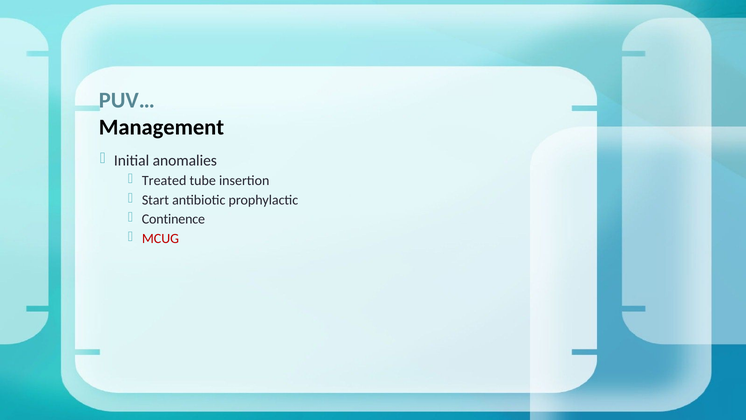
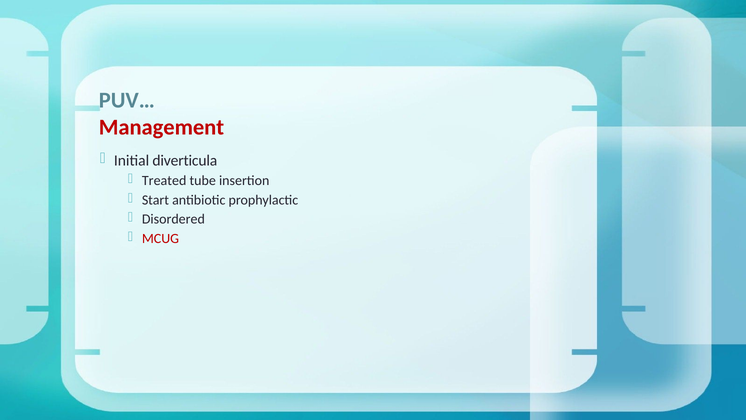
Management colour: black -> red
anomalies: anomalies -> diverticula
Continence: Continence -> Disordered
